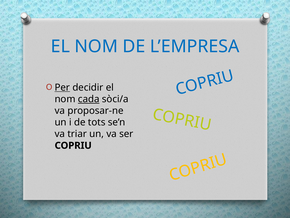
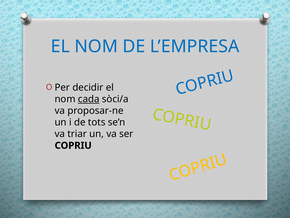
Per underline: present -> none
